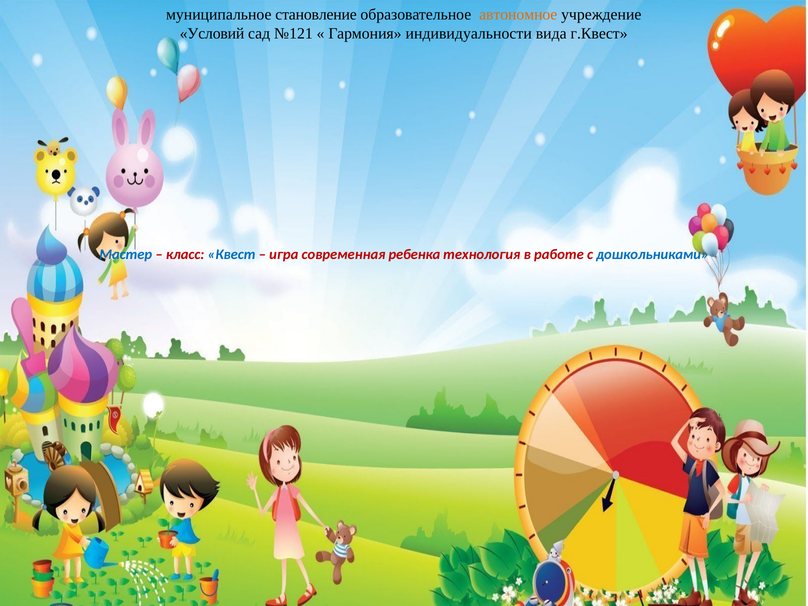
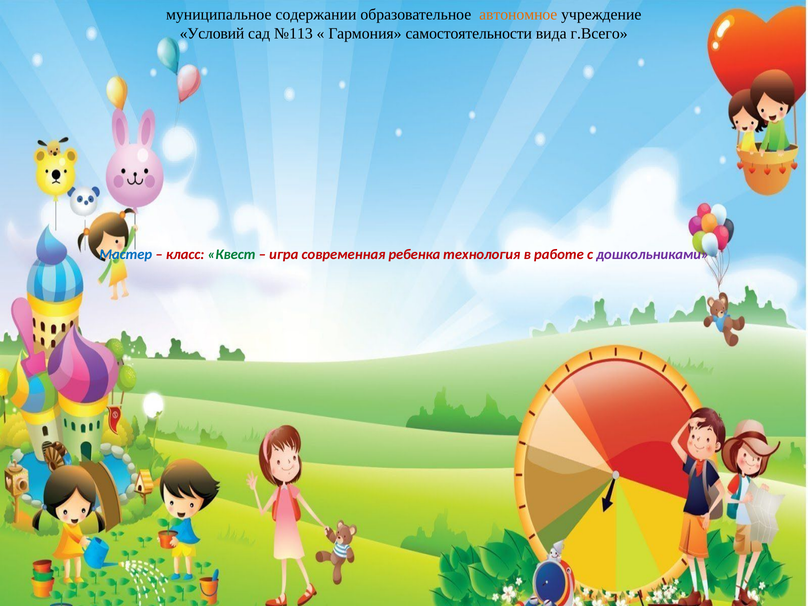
становление: становление -> содержании
№121: №121 -> №113
индивидуальности: индивидуальности -> самостоятельности
г.Квест: г.Квест -> г.Всего
Квест colour: blue -> green
дошкольниками colour: blue -> purple
